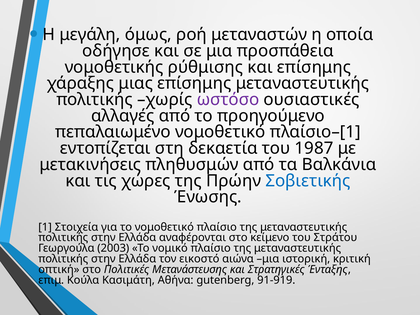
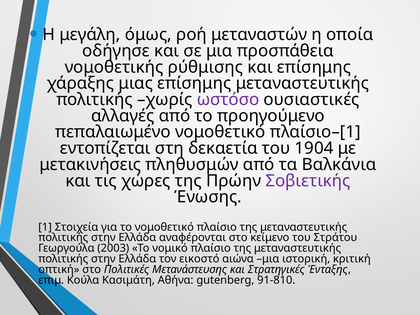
1987: 1987 -> 1904
Σοβιετικής colour: blue -> purple
91-919: 91-919 -> 91-810
